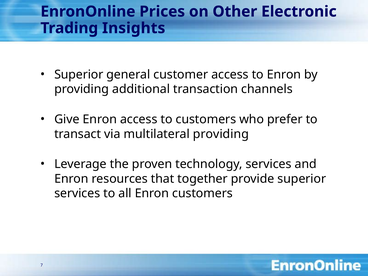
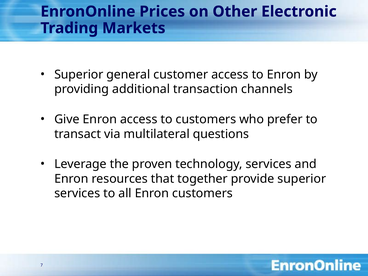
Insights: Insights -> Markets
multilateral providing: providing -> questions
